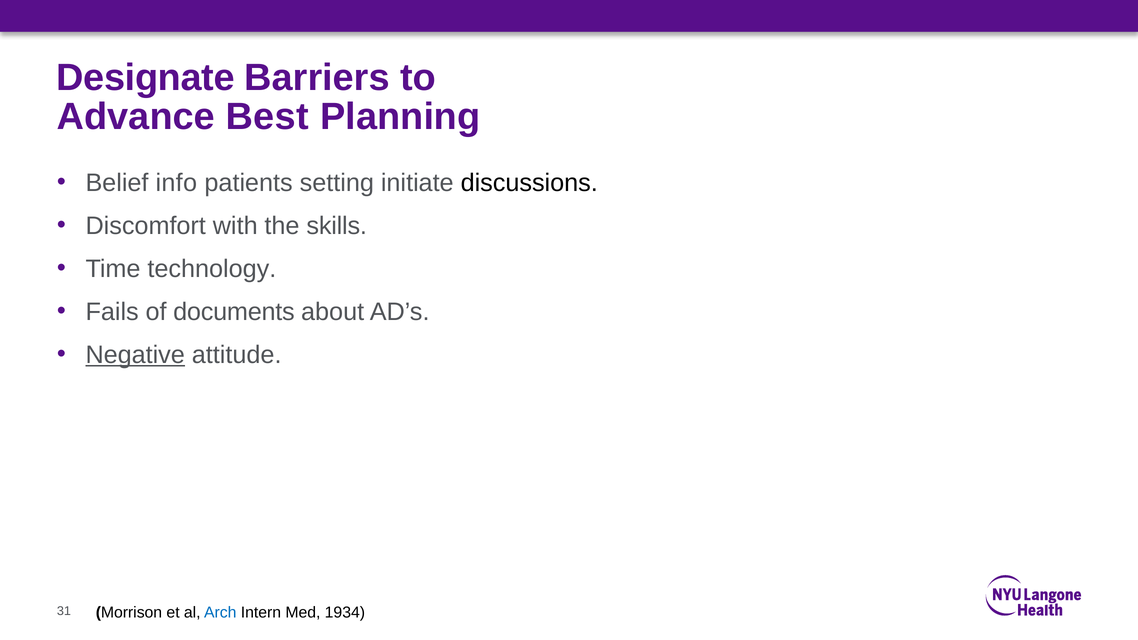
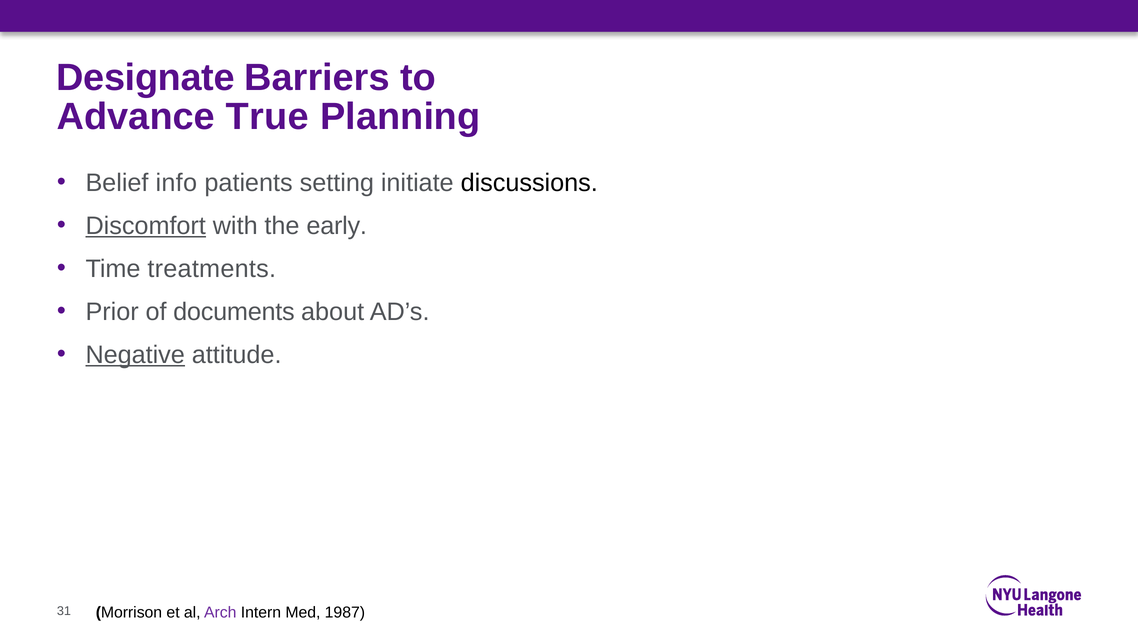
Best: Best -> True
Discomfort underline: none -> present
skills: skills -> early
technology: technology -> treatments
Fails: Fails -> Prior
Arch colour: blue -> purple
1934: 1934 -> 1987
